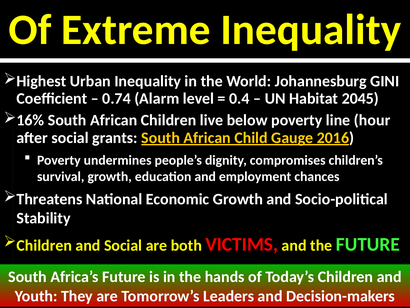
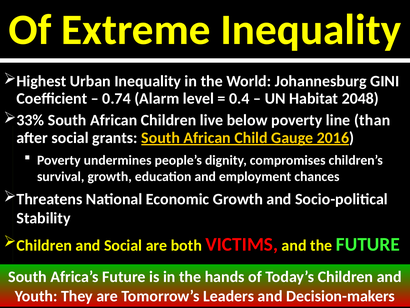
2045: 2045 -> 2048
16%: 16% -> 33%
hour: hour -> than
